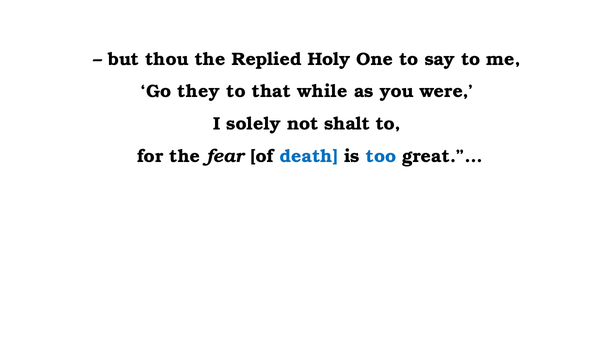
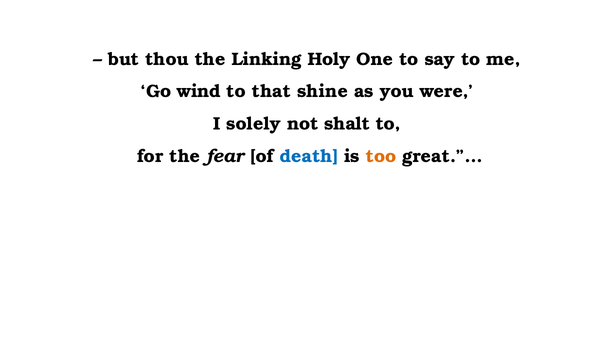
Replied: Replied -> Linking
they: they -> wind
while: while -> shine
too colour: blue -> orange
